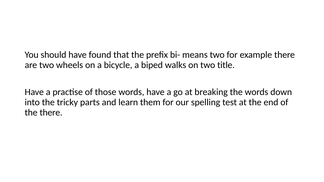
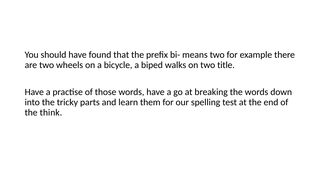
the there: there -> think
